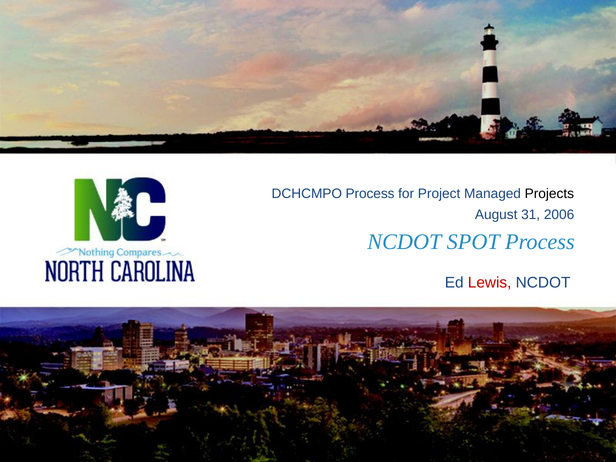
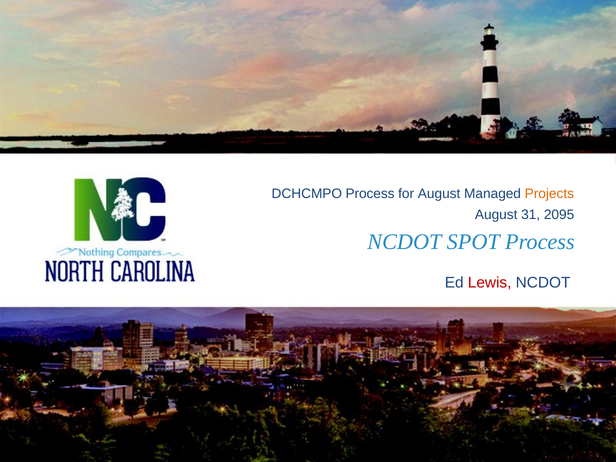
for Project: Project -> August
Projects colour: black -> orange
2006: 2006 -> 2095
